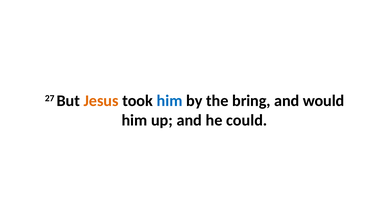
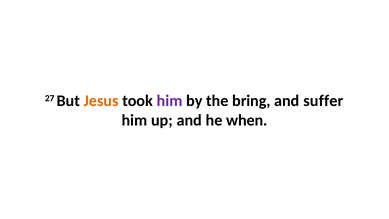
him at (170, 101) colour: blue -> purple
would: would -> suffer
could: could -> when
